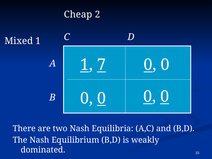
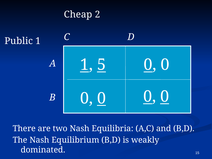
Mixed: Mixed -> Public
7: 7 -> 5
